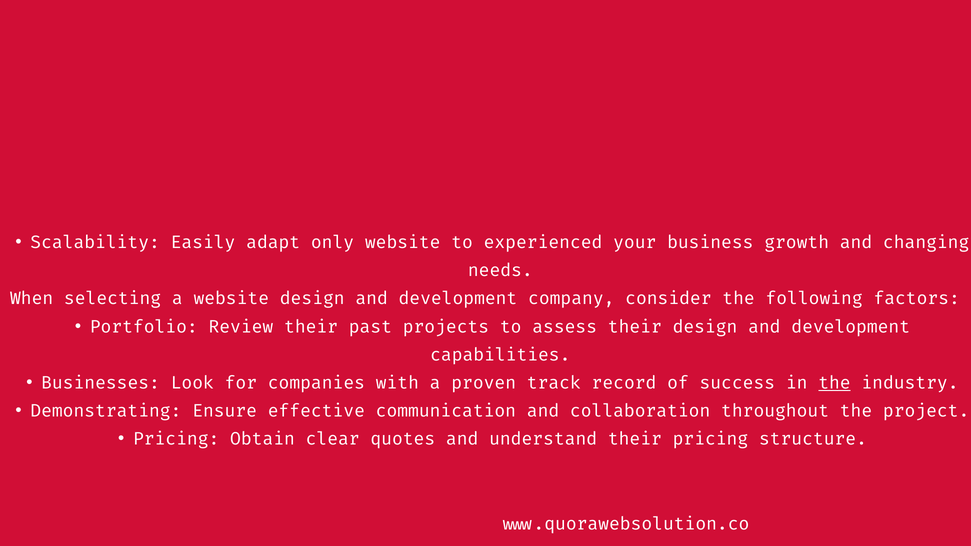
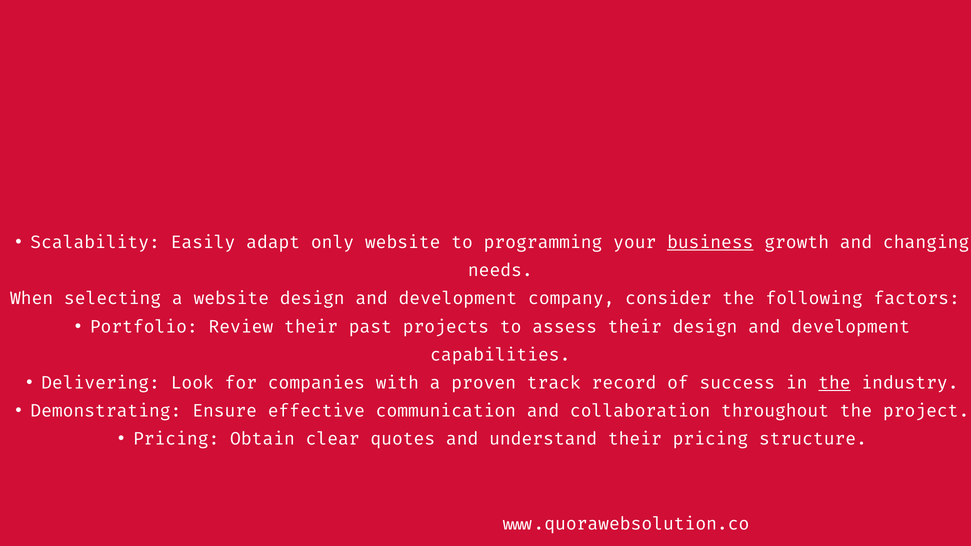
experienced: experienced -> programming
business underline: none -> present
Businesses: Businesses -> Delivering
